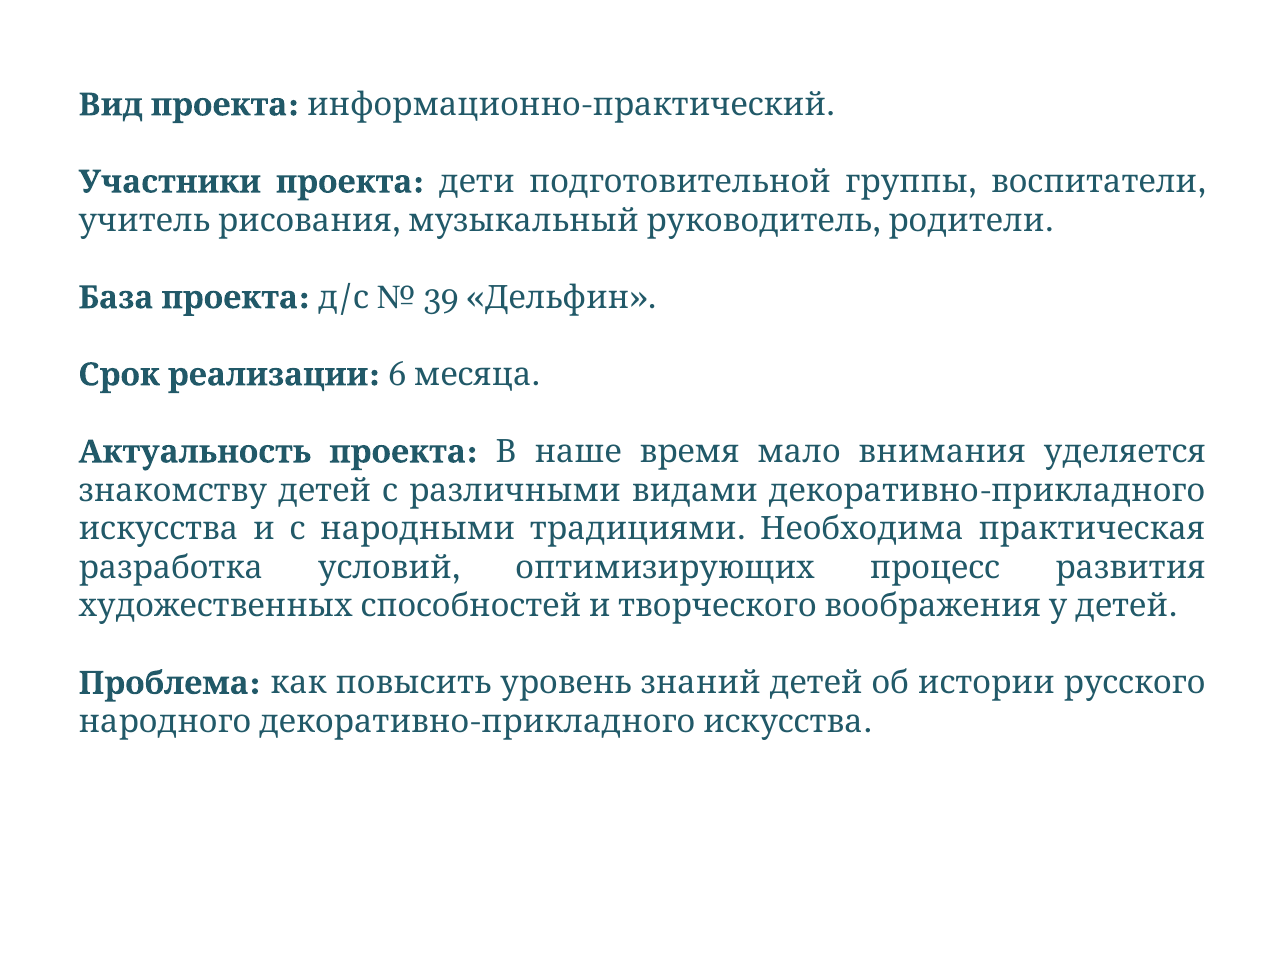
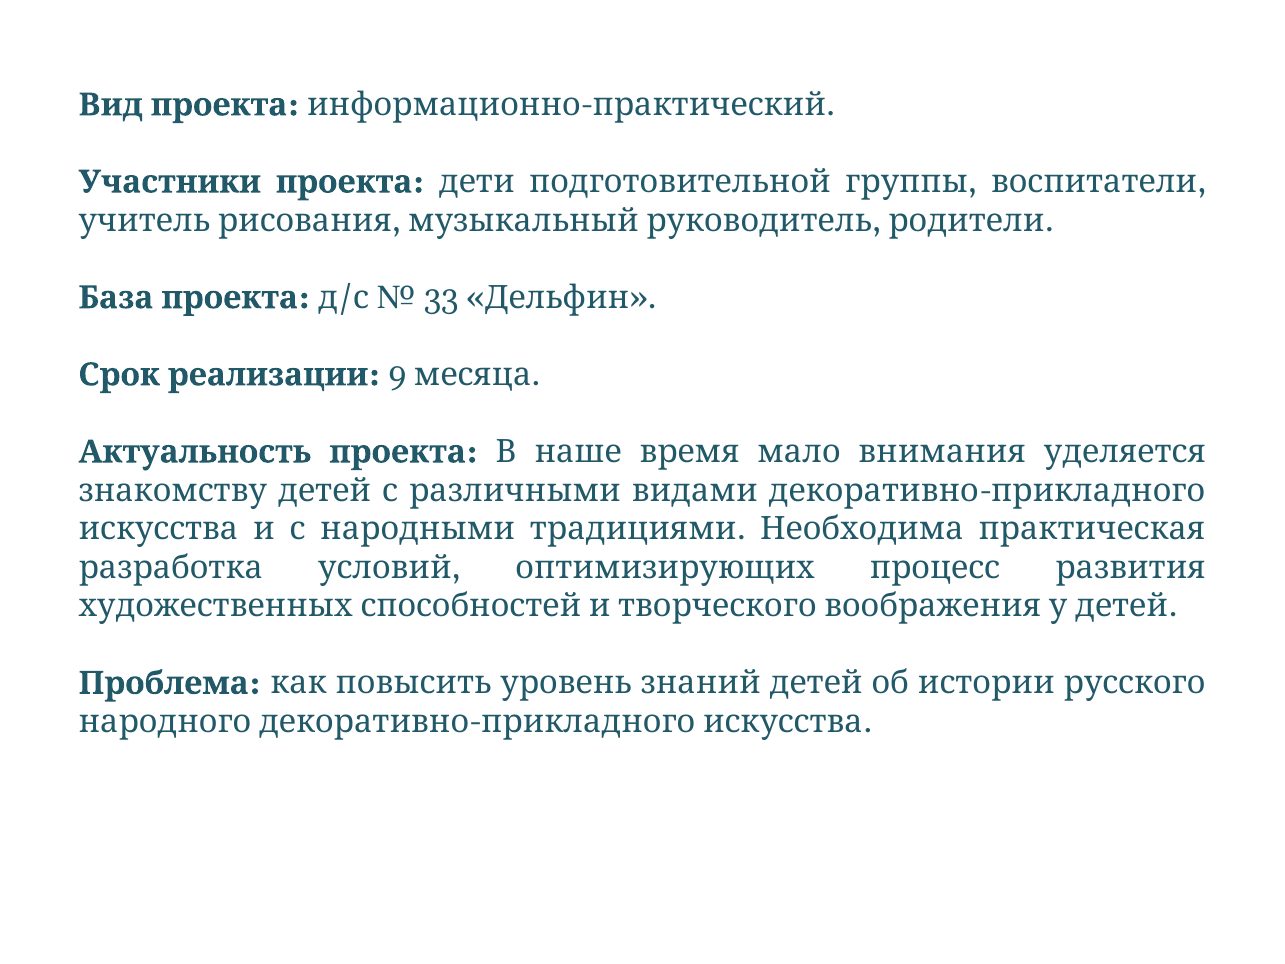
39: 39 -> 33
6: 6 -> 9
